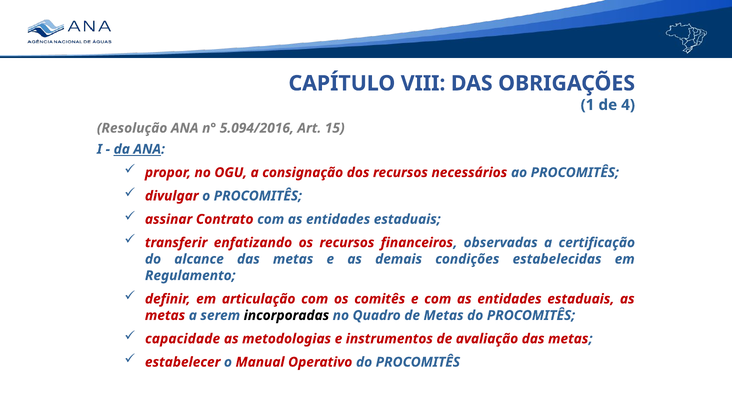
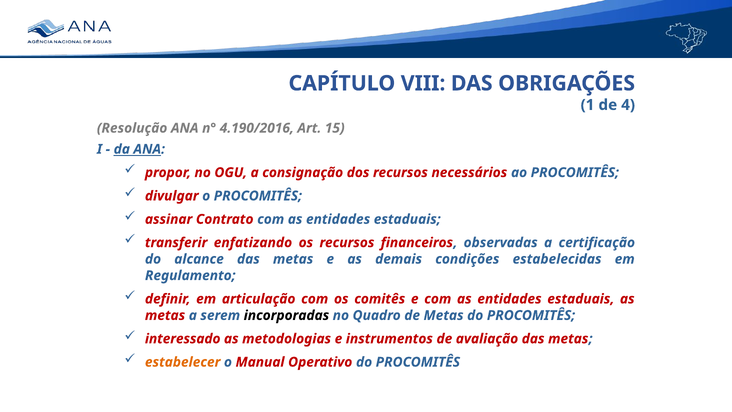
5.094/2016: 5.094/2016 -> 4.190/2016
capacidade: capacidade -> interessado
estabelecer colour: red -> orange
